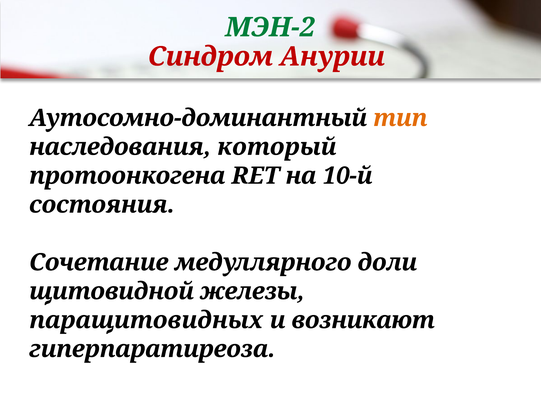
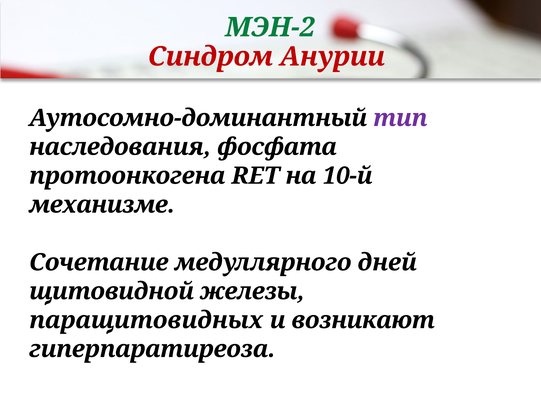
тип colour: orange -> purple
который: который -> фосфата
состояния: состояния -> механизме
доли: доли -> дней
